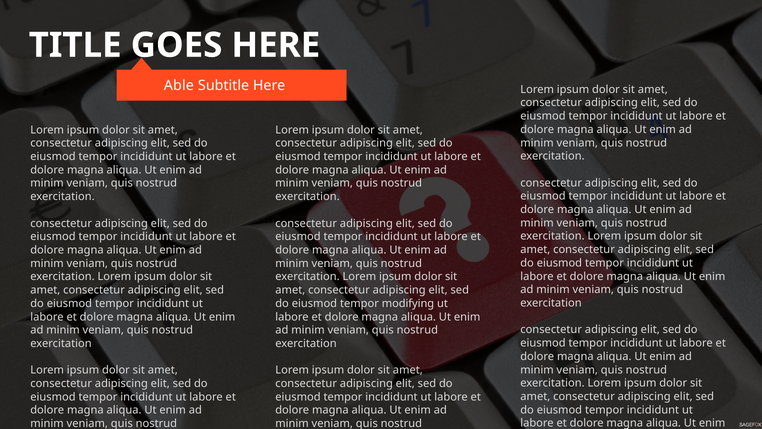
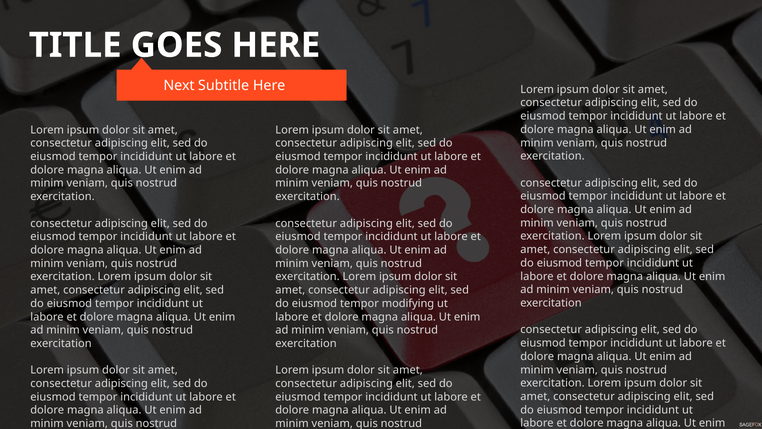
Able: Able -> Next
